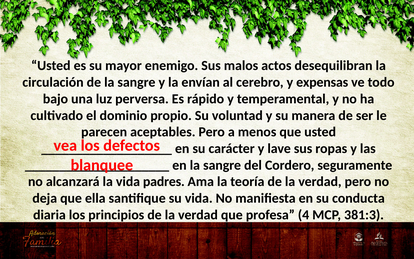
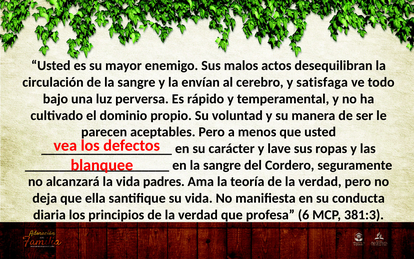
expensas: expensas -> satisfaga
4: 4 -> 6
